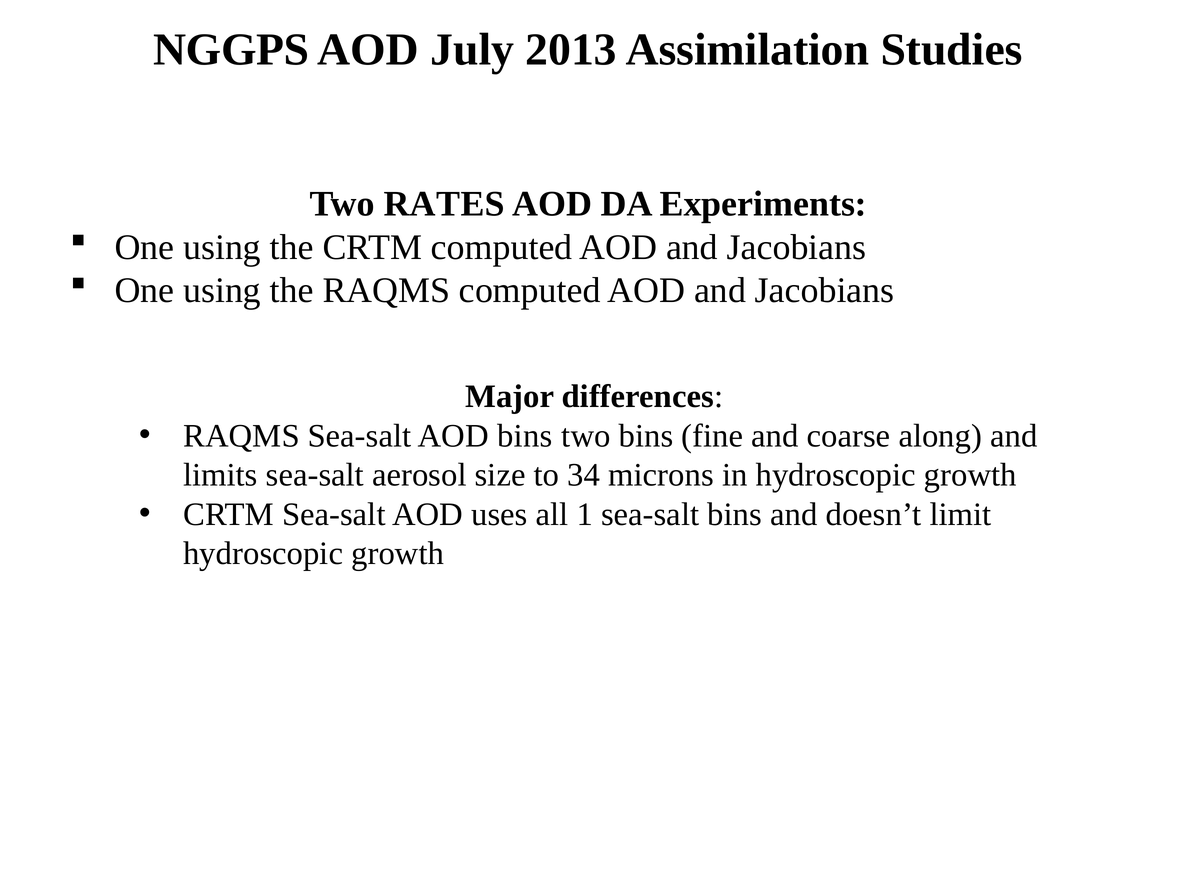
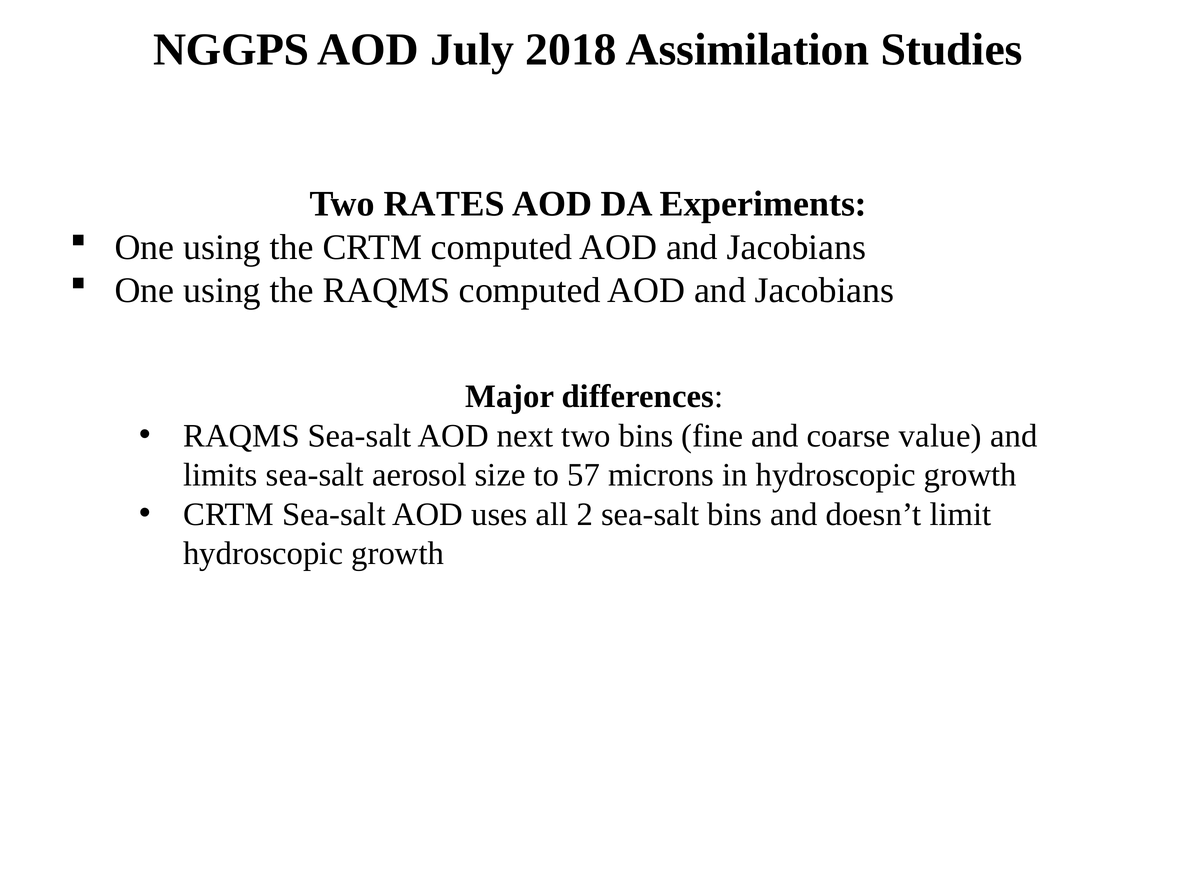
2013: 2013 -> 2018
AOD bins: bins -> next
along: along -> value
34: 34 -> 57
1: 1 -> 2
